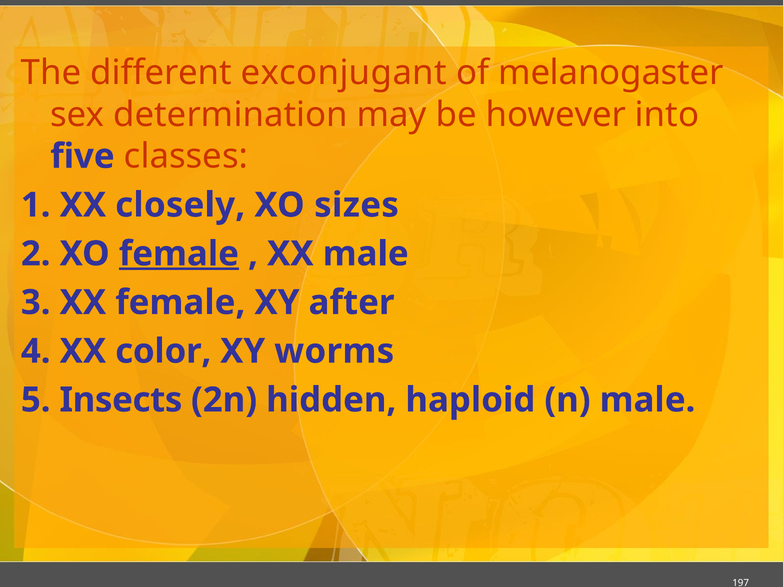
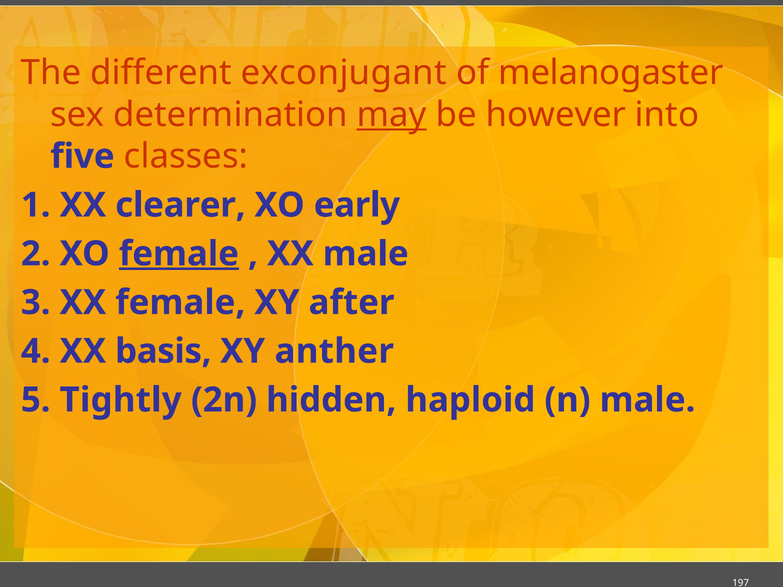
may underline: none -> present
closely: closely -> clearer
sizes: sizes -> early
color: color -> basis
worms: worms -> anther
Insects: Insects -> Tightly
